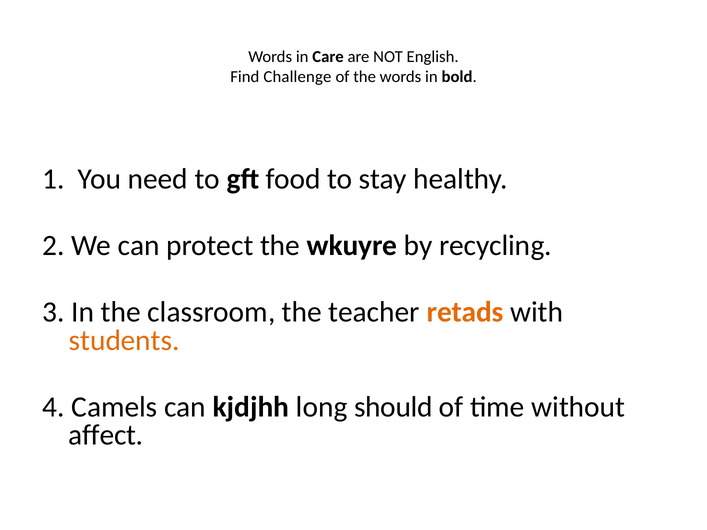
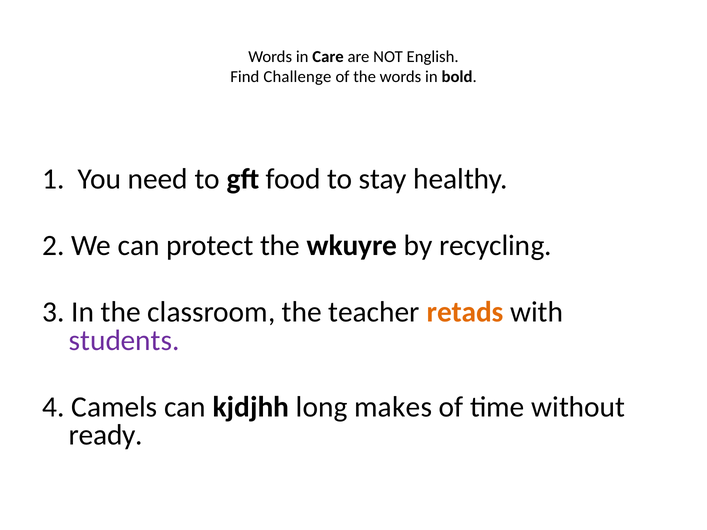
students colour: orange -> purple
should: should -> makes
affect: affect -> ready
